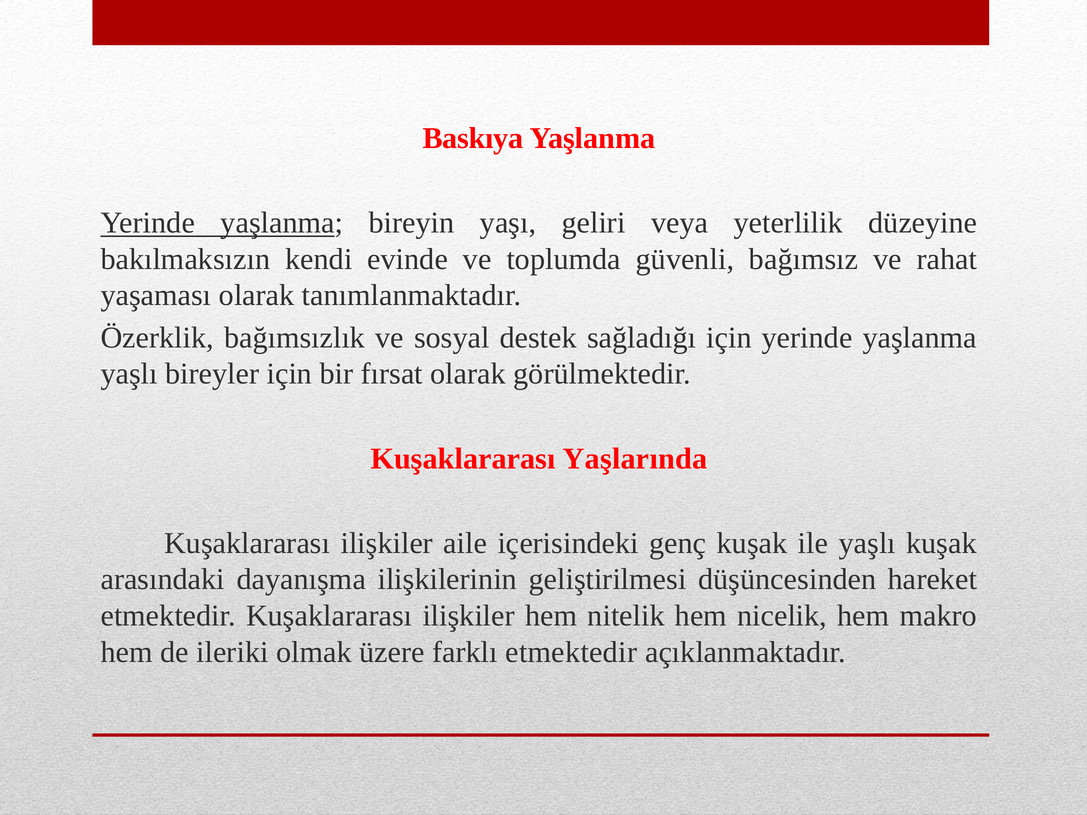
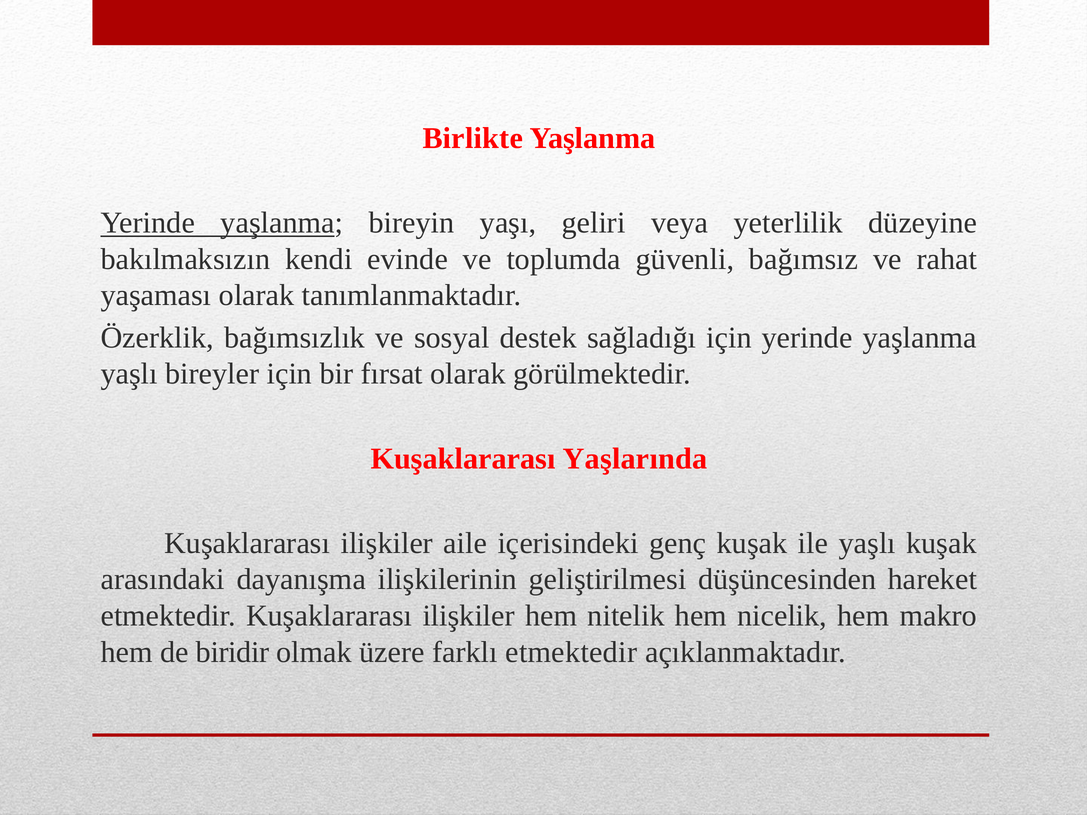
Baskıya: Baskıya -> Birlikte
ileriki: ileriki -> biridir
